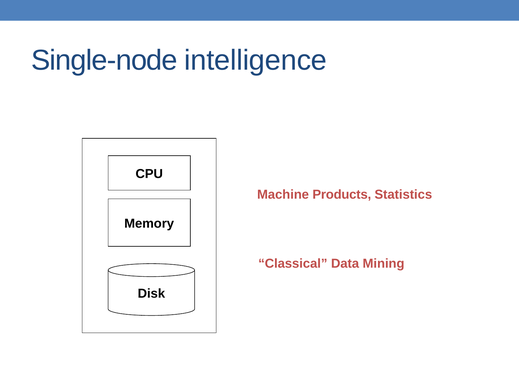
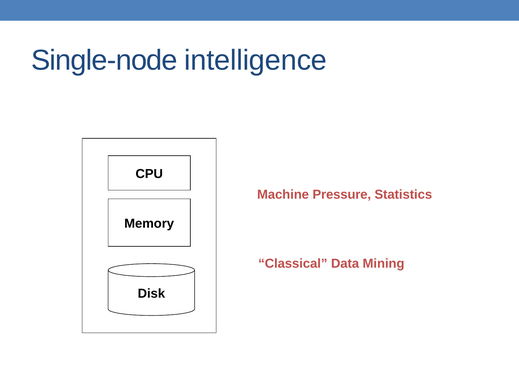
Products: Products -> Pressure
